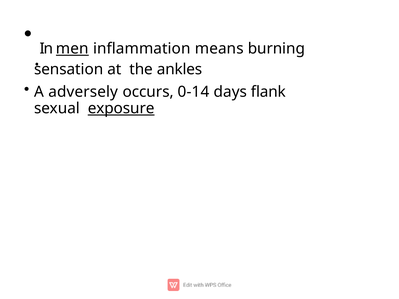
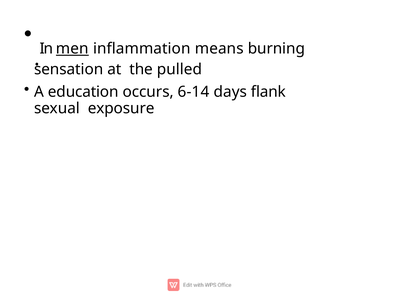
ankles: ankles -> pulled
adversely: adversely -> education
0-14: 0-14 -> 6-14
exposure underline: present -> none
